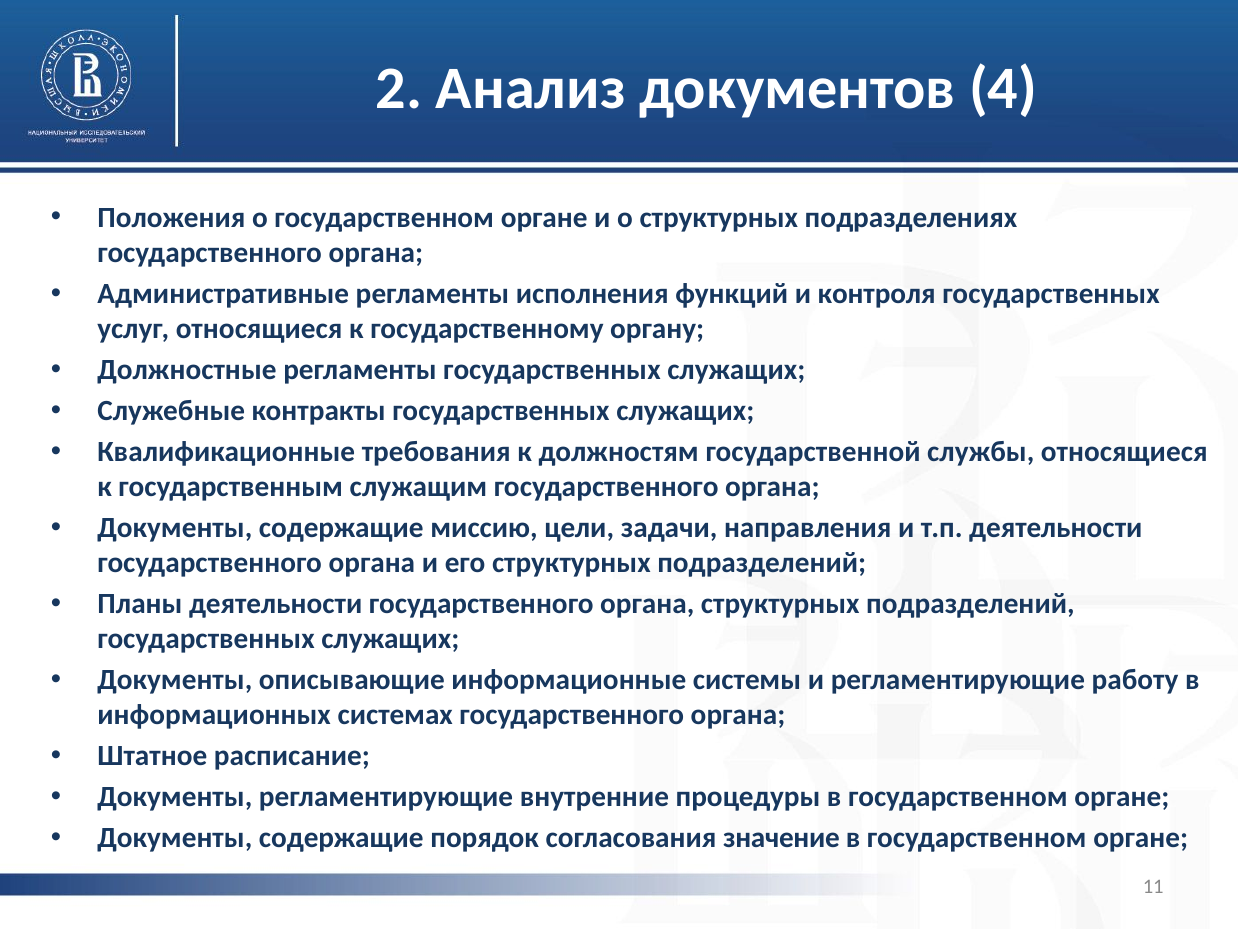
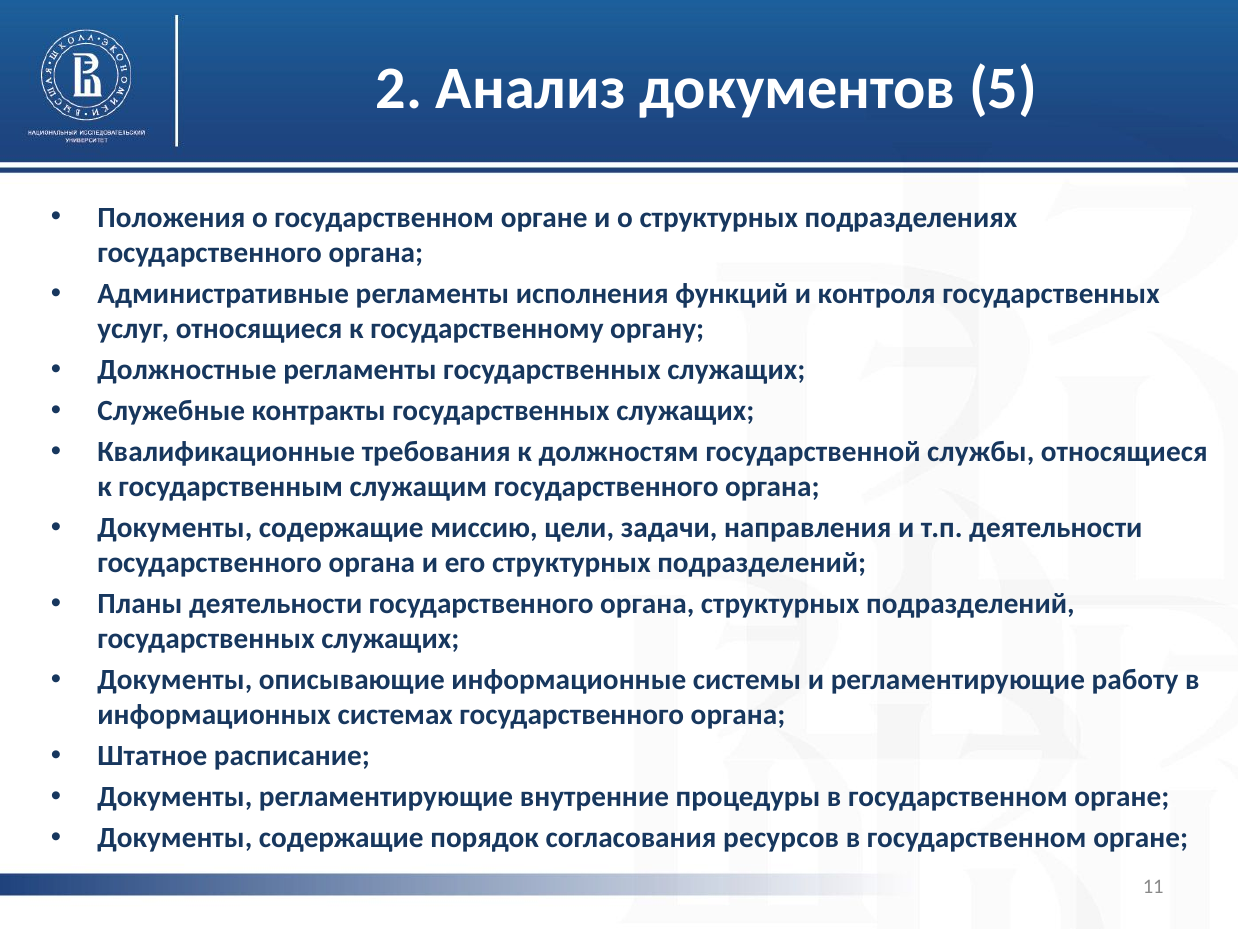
4: 4 -> 5
значение: значение -> ресурсов
